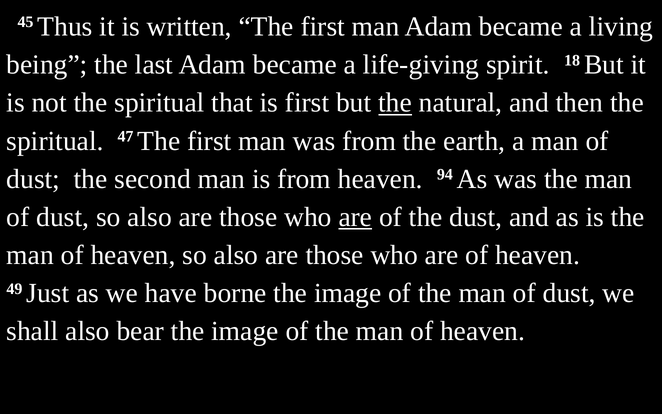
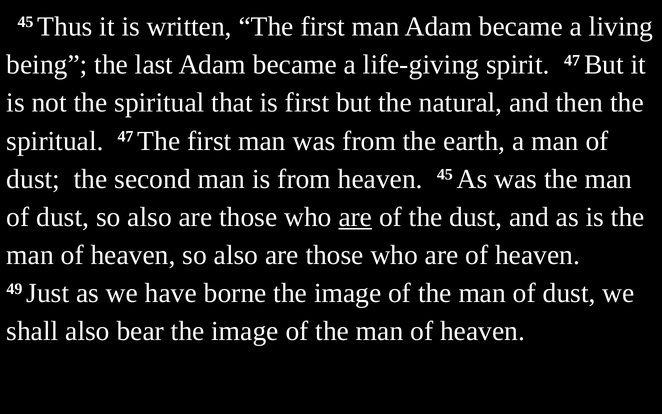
spirit 18: 18 -> 47
the at (395, 103) underline: present -> none
heaven 94: 94 -> 45
